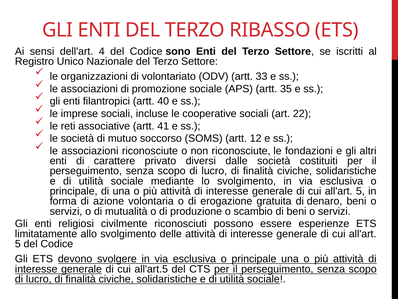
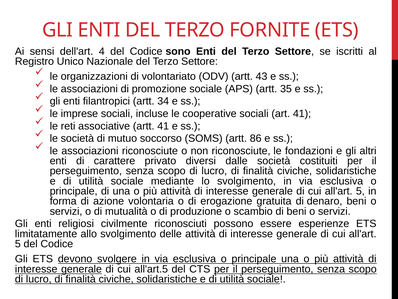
RIBASSO: RIBASSO -> FORNITE
33: 33 -> 43
40: 40 -> 34
art 22: 22 -> 41
12: 12 -> 86
